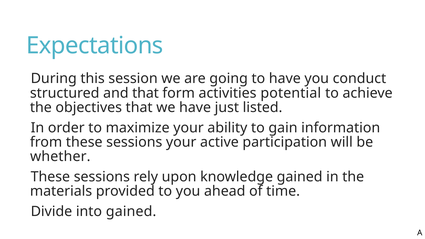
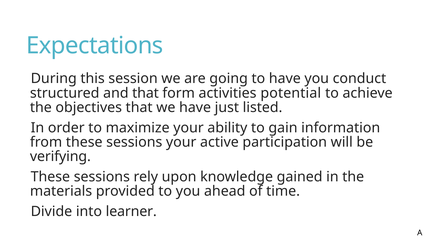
whether: whether -> verifying
into gained: gained -> learner
